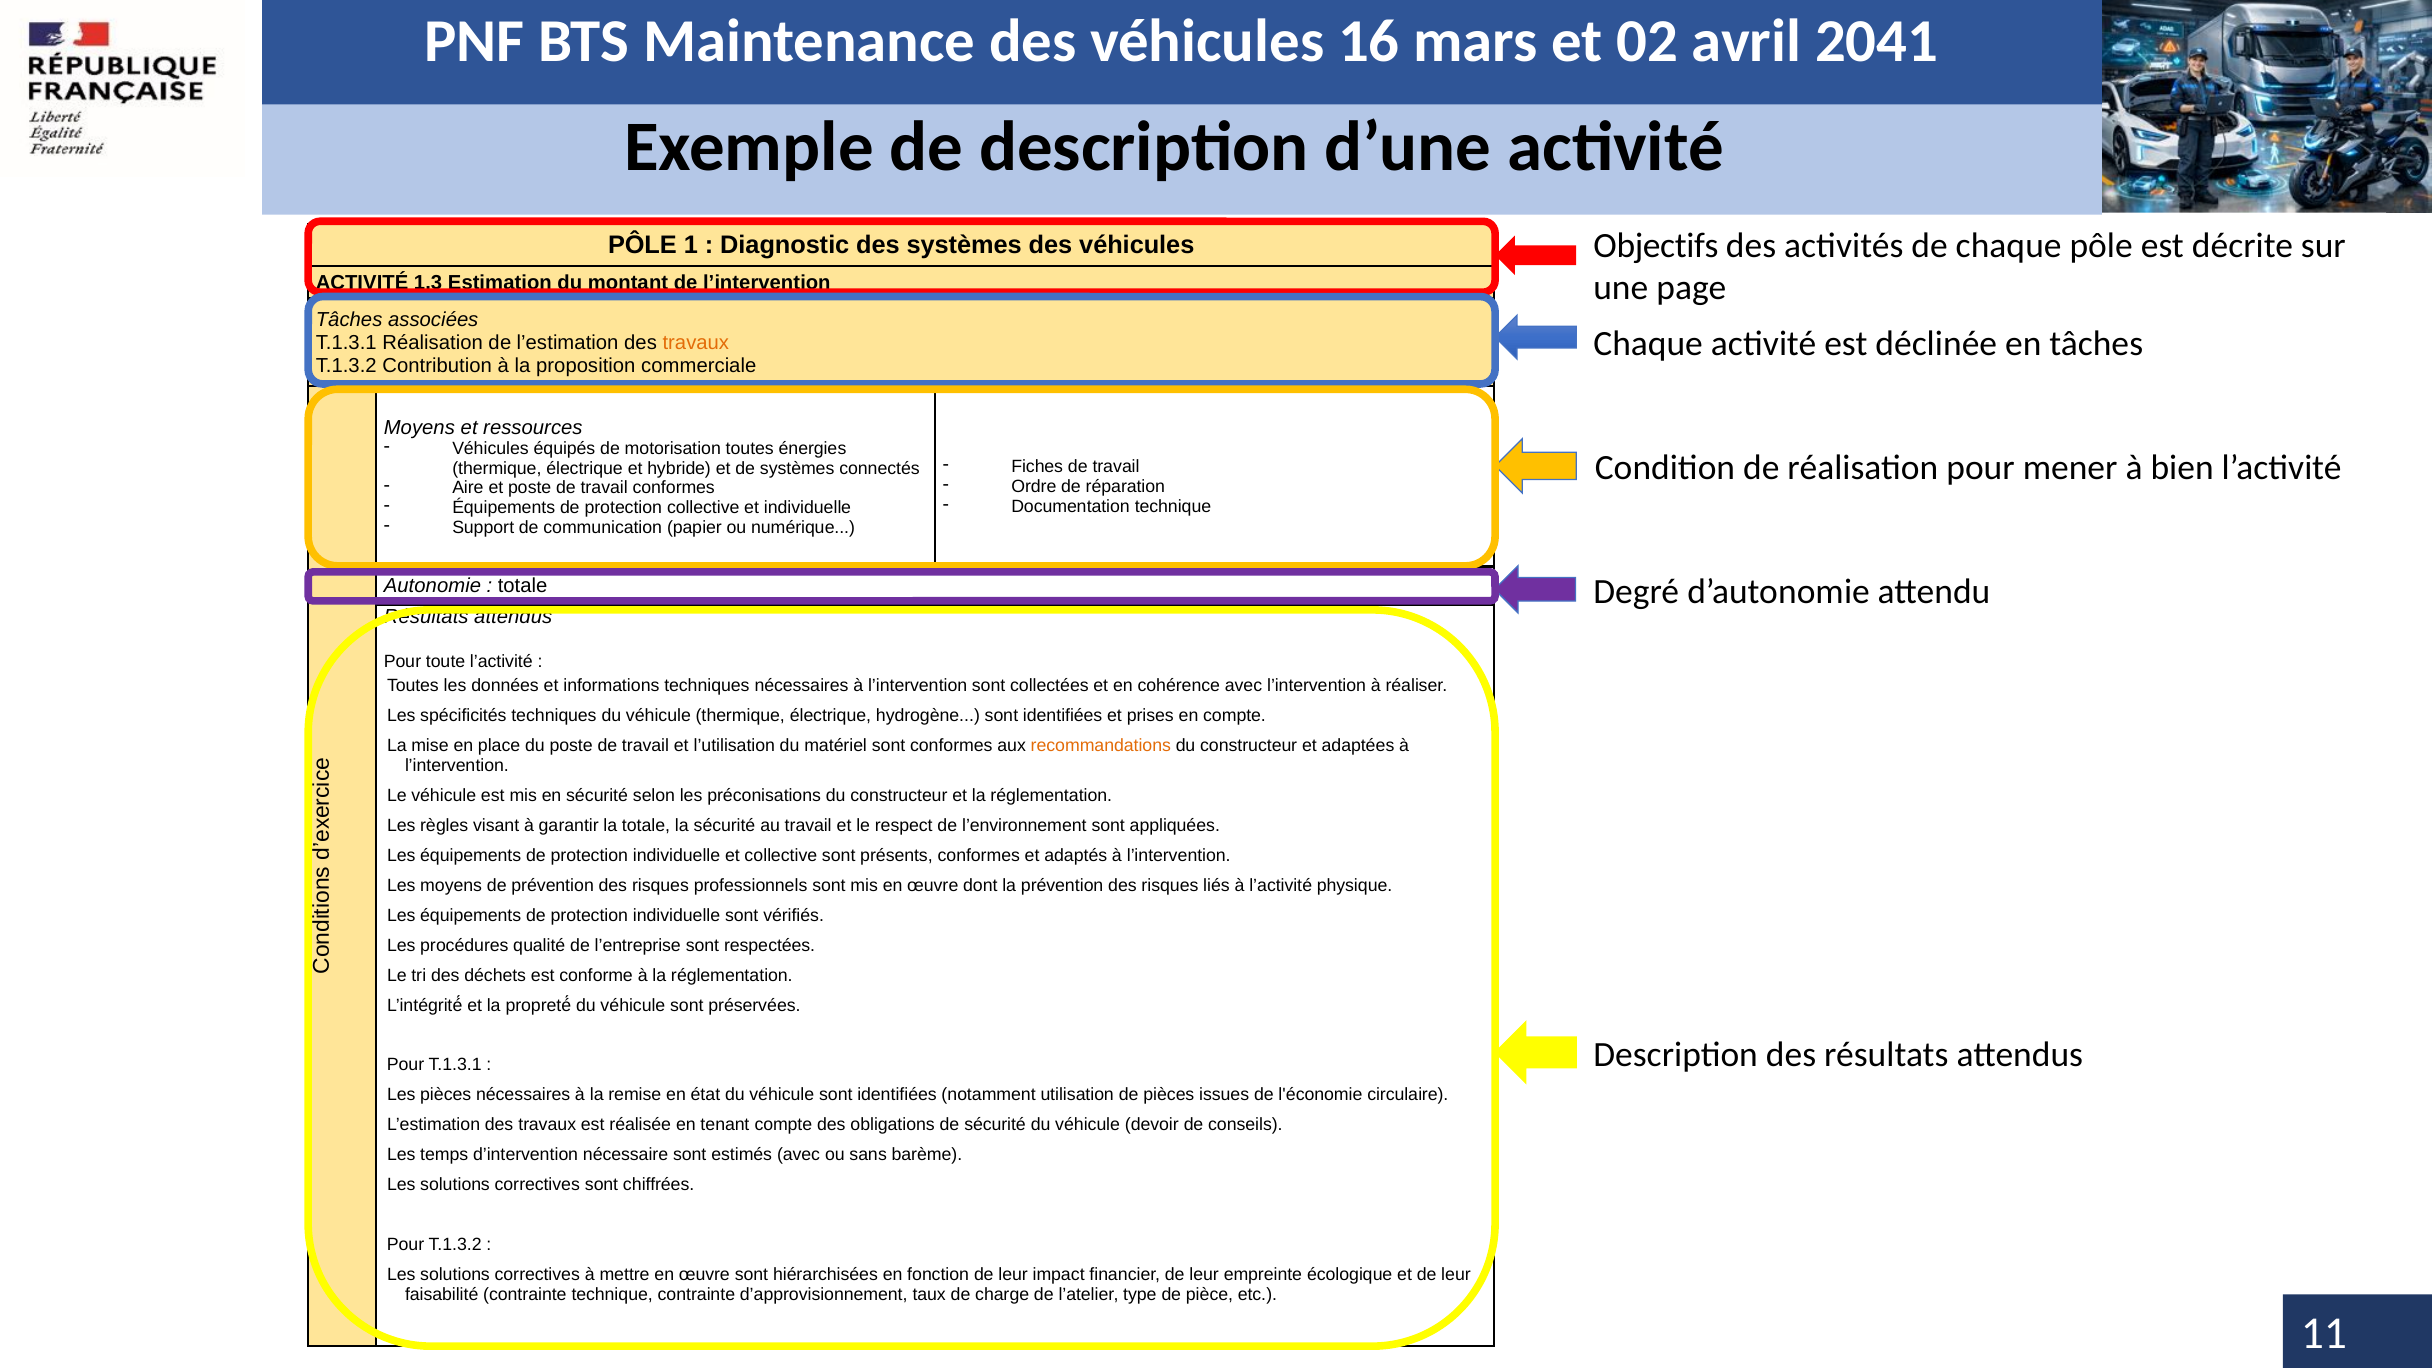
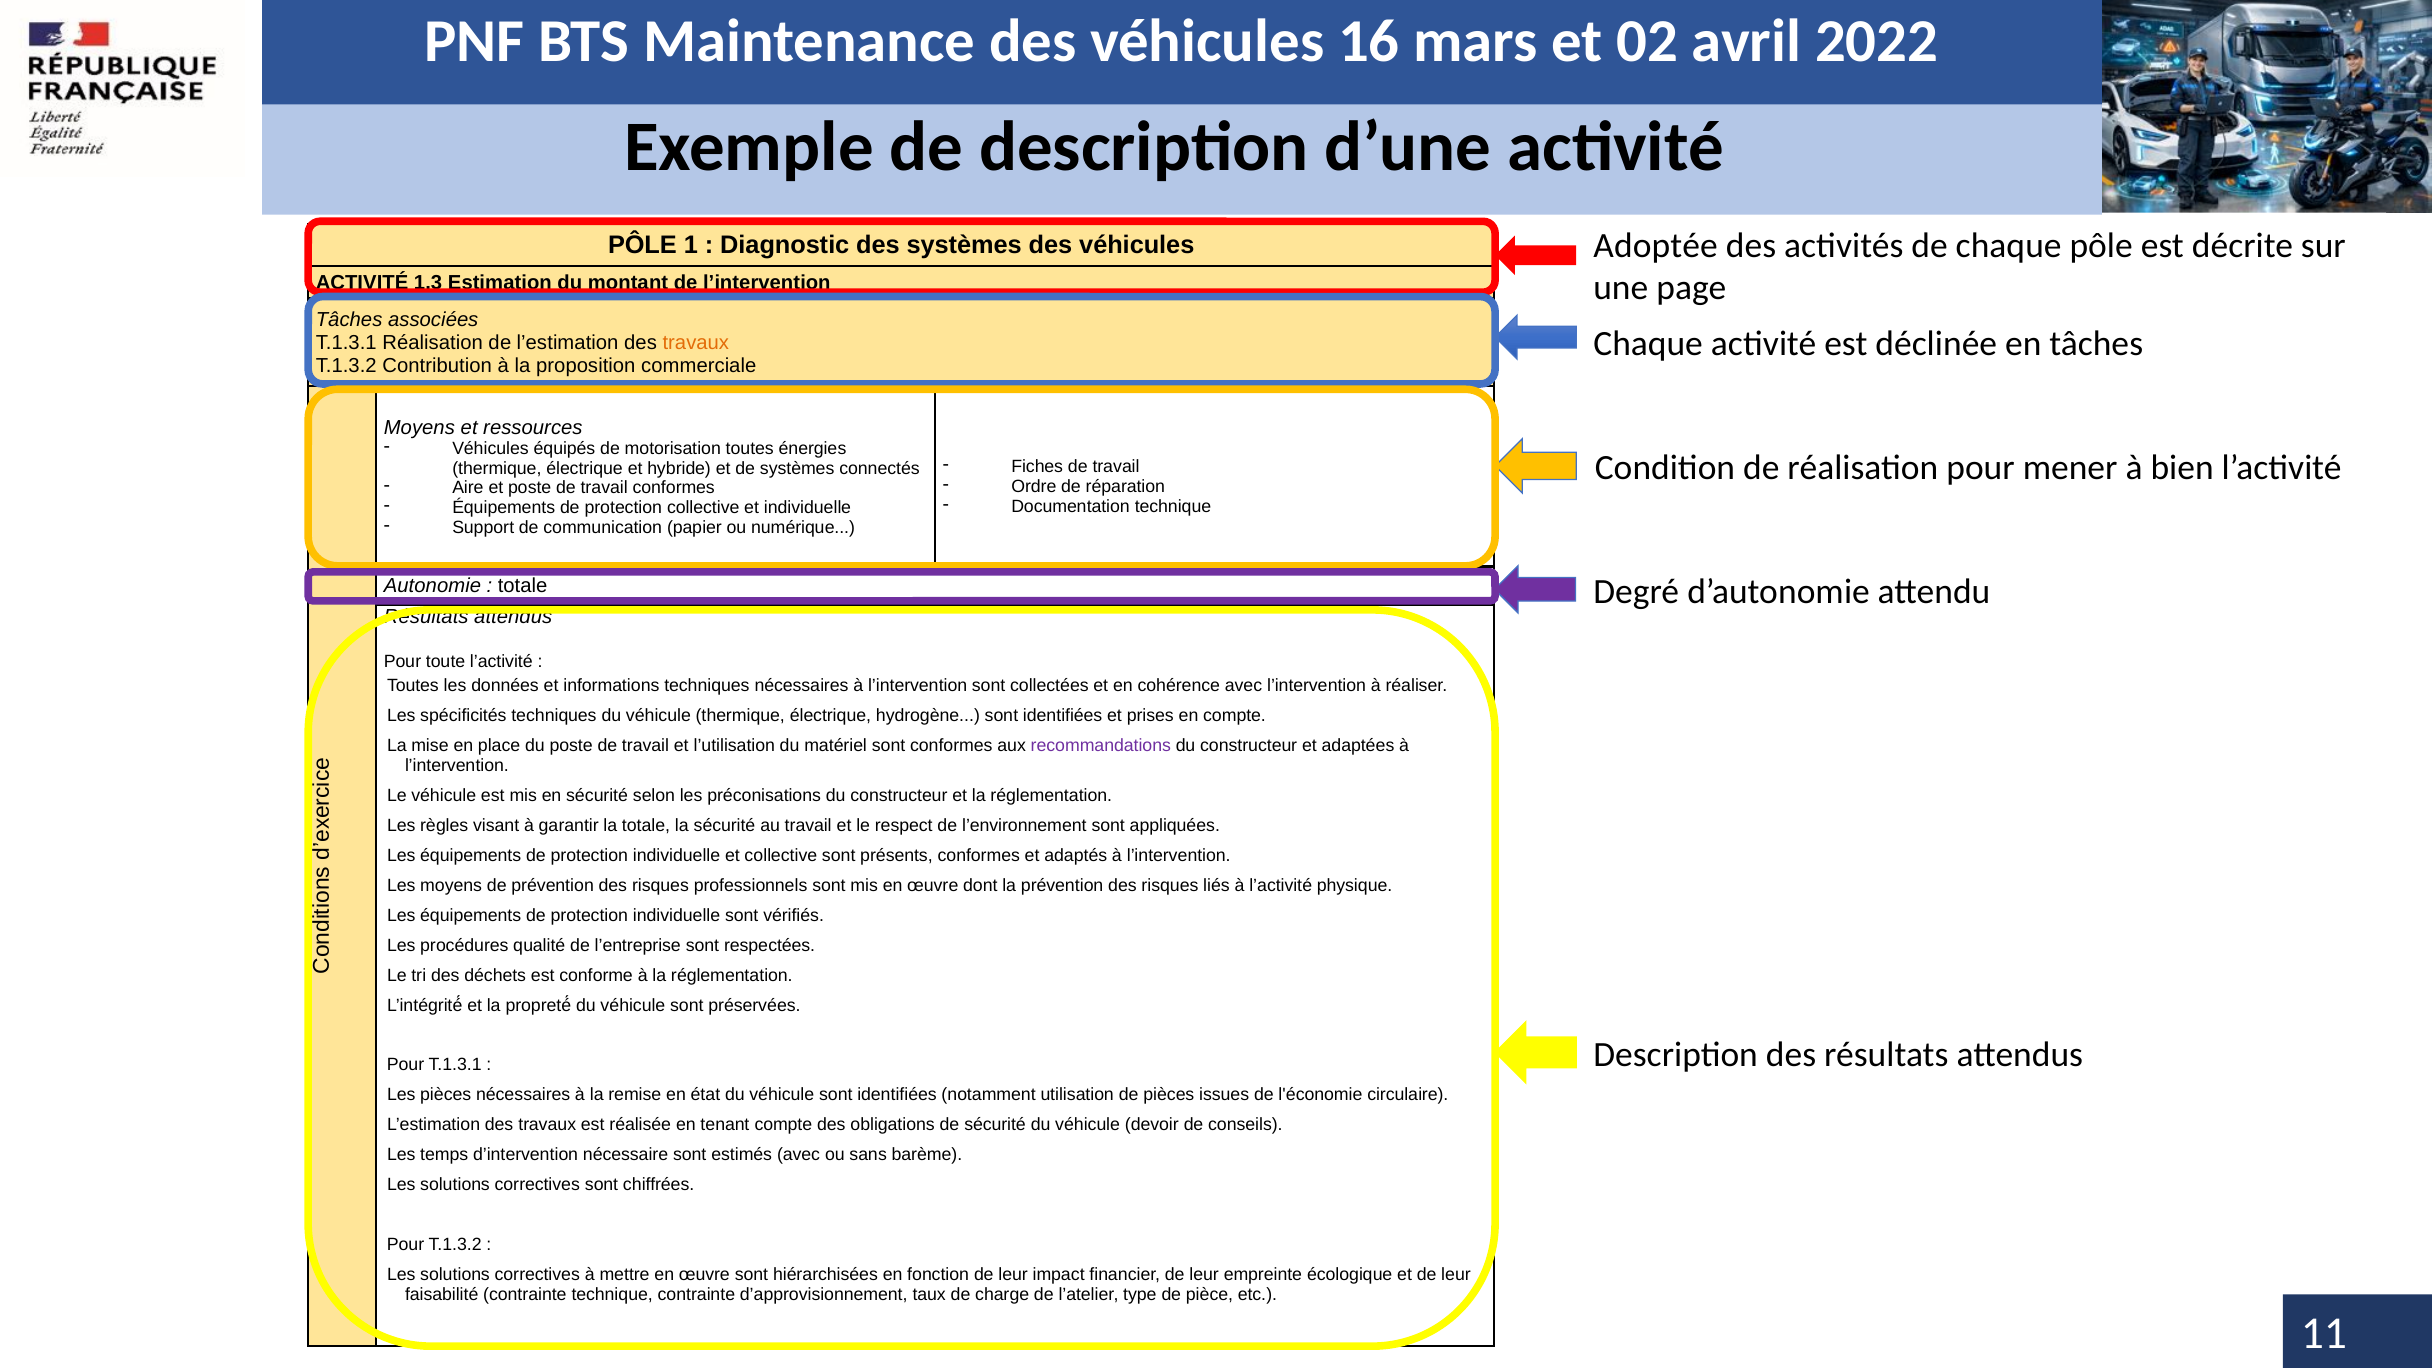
2041: 2041 -> 2022
Objectifs: Objectifs -> Adoptée
recommandations colour: orange -> purple
